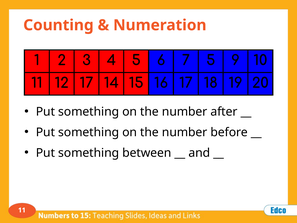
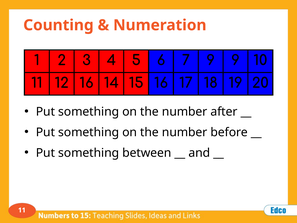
7 5: 5 -> 9
12 17: 17 -> 16
